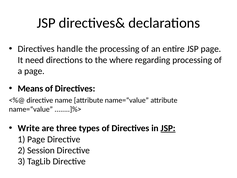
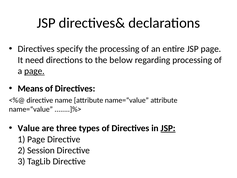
handle: handle -> specify
where: where -> below
page at (34, 71) underline: none -> present
Write: Write -> Value
